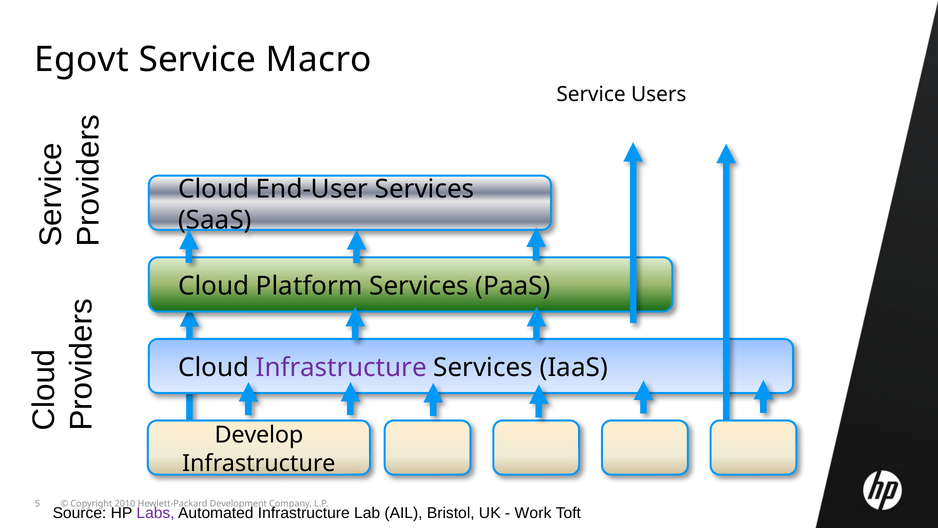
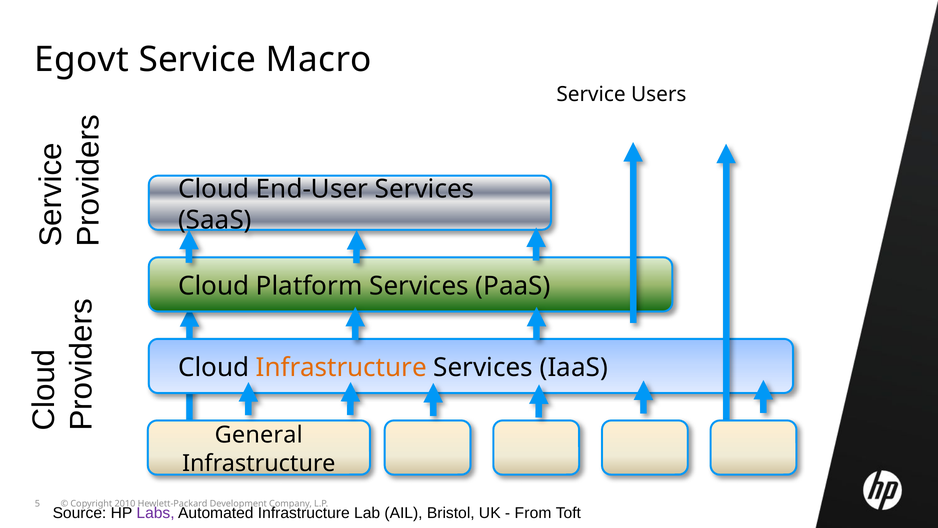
Infrastructure at (341, 368) colour: purple -> orange
Develop: Develop -> General
Work: Work -> From
